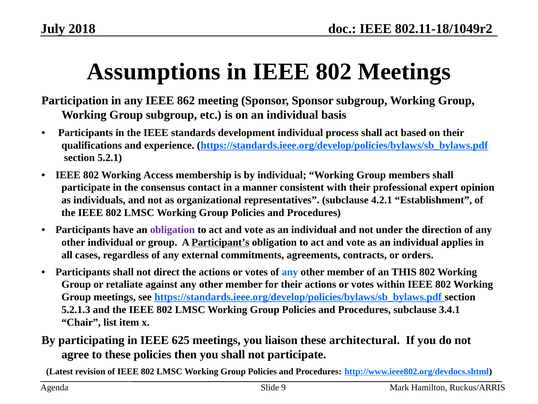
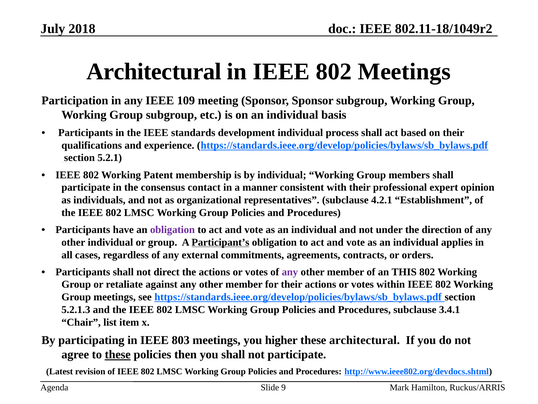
Assumptions at (154, 72): Assumptions -> Architectural
862: 862 -> 109
Access: Access -> Patent
any at (290, 272) colour: blue -> purple
625: 625 -> 803
liaison: liaison -> higher
these at (118, 354) underline: none -> present
